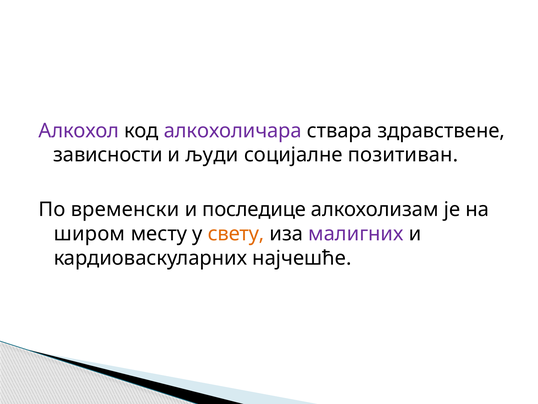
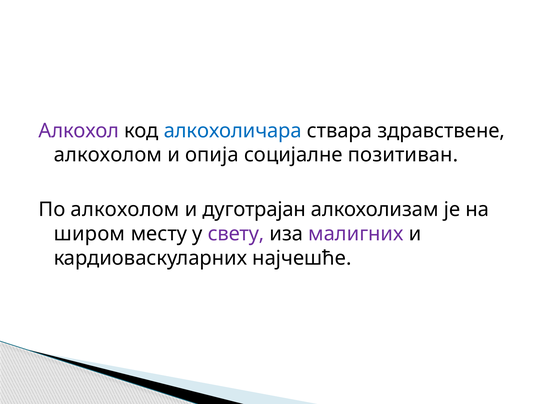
алкохоличара colour: purple -> blue
зависности at (108, 155): зависности -> алкохолом
људи: људи -> опија
По временски: временски -> алкохолом
последице: последице -> дуготрајан
свету colour: orange -> purple
